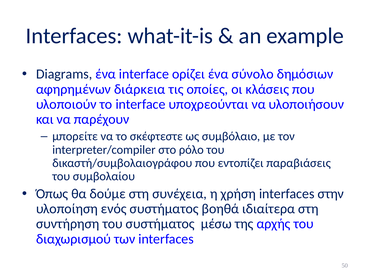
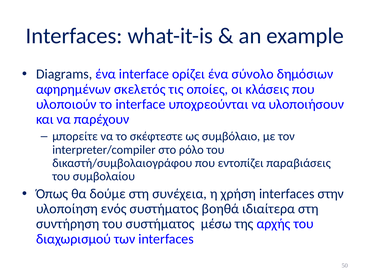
διάρκεια: διάρκεια -> σκελετός
